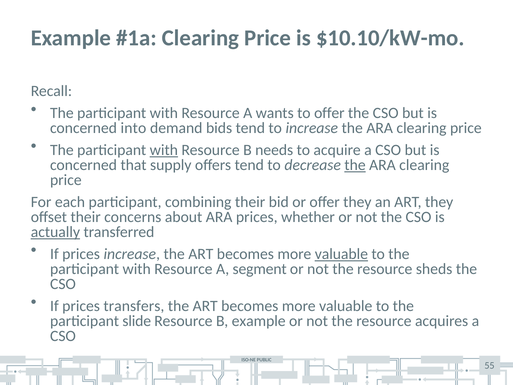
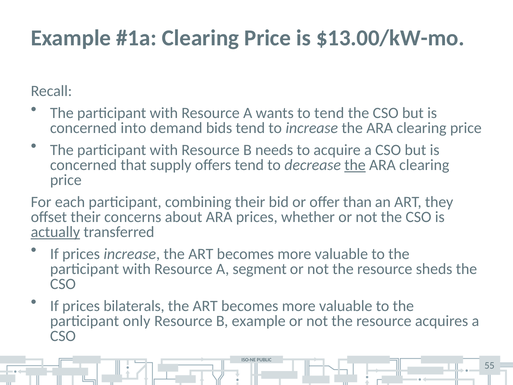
$10.10/kW-mo: $10.10/kW-mo -> $13.00/kW-mo
to offer: offer -> tend
with at (164, 150) underline: present -> none
offer they: they -> than
valuable at (341, 254) underline: present -> none
transfers: transfers -> bilaterals
slide: slide -> only
